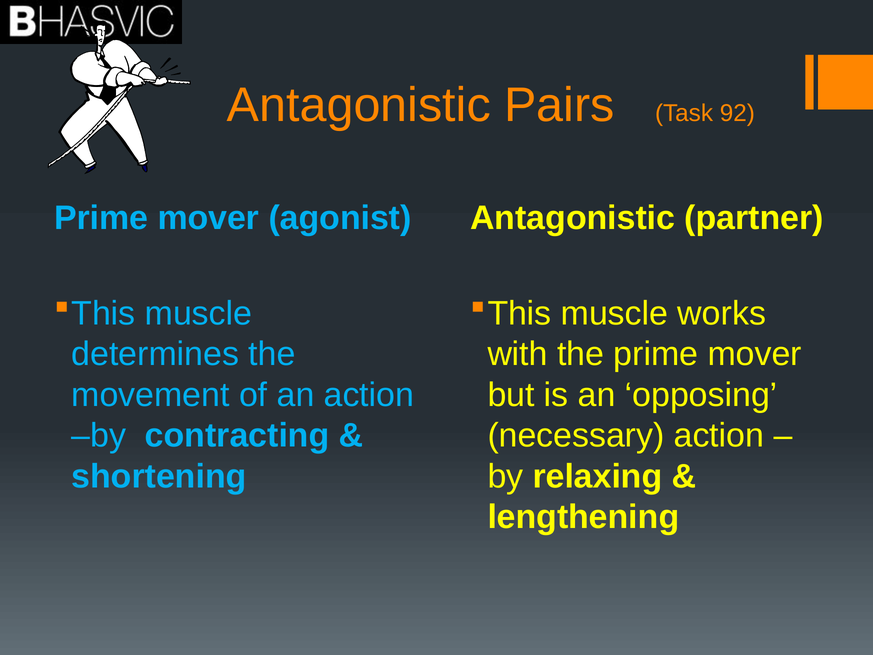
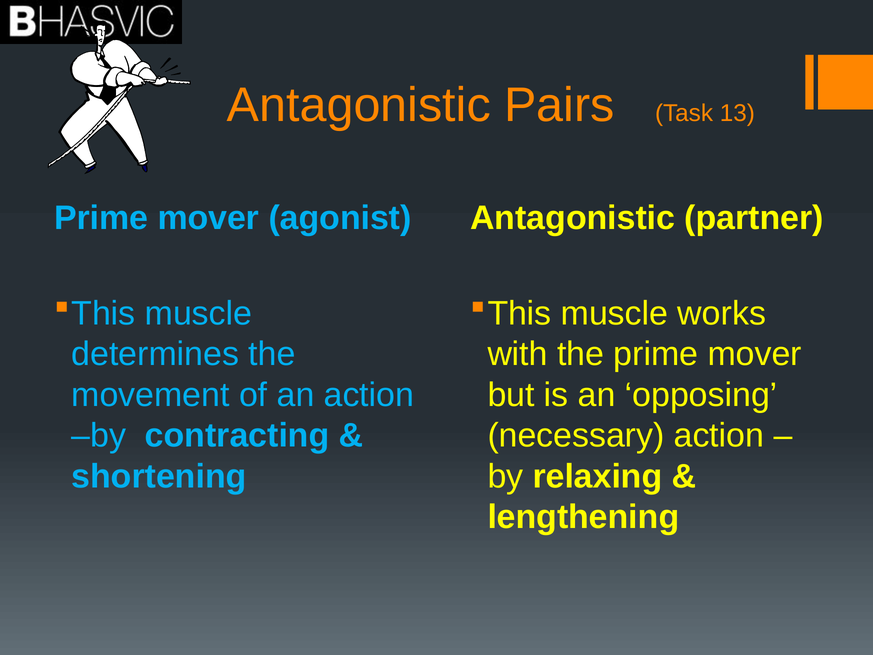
92: 92 -> 13
